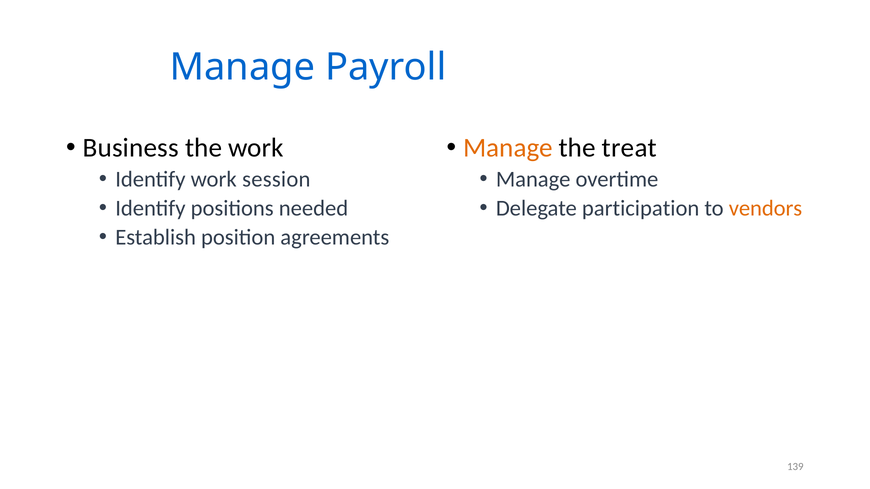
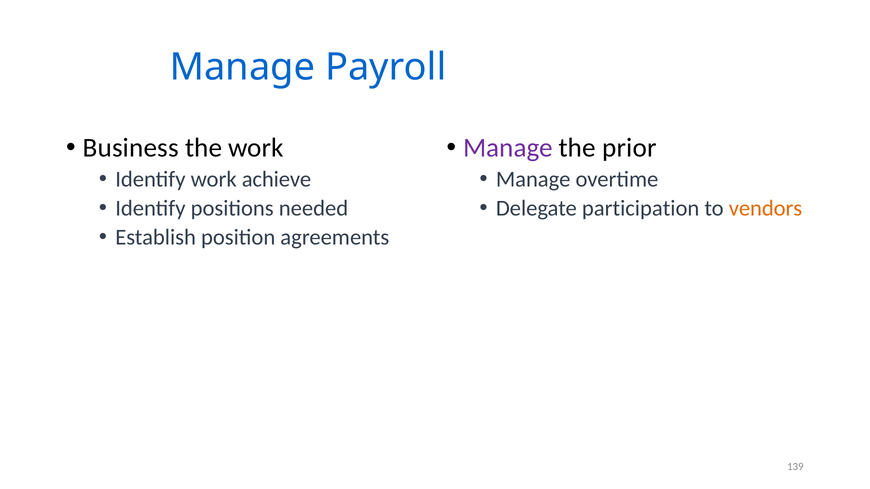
Manage at (508, 148) colour: orange -> purple
treat: treat -> prior
session: session -> achieve
